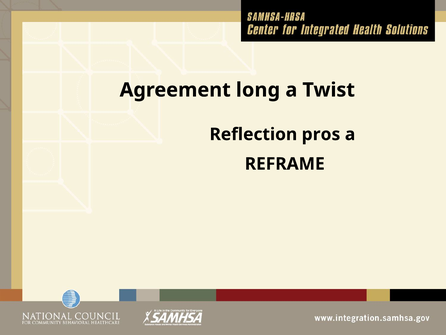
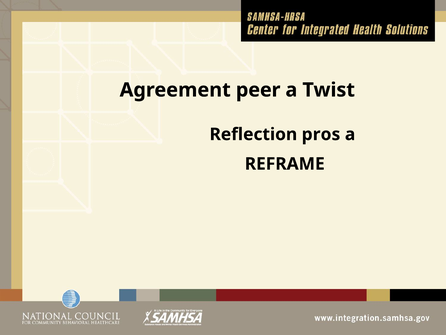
long: long -> peer
